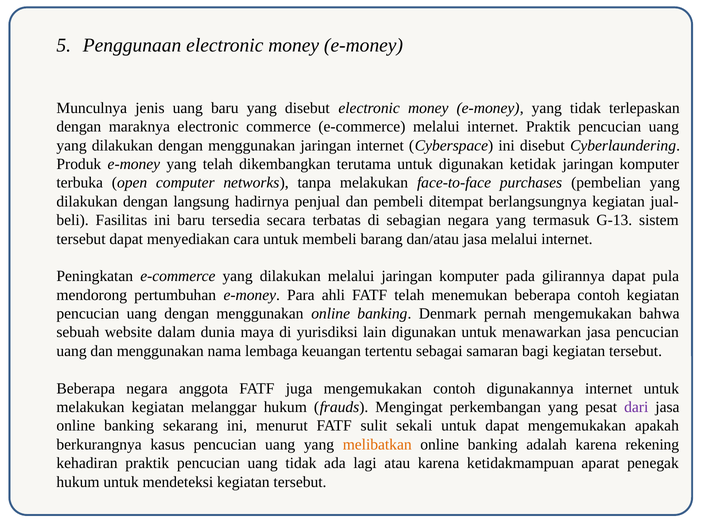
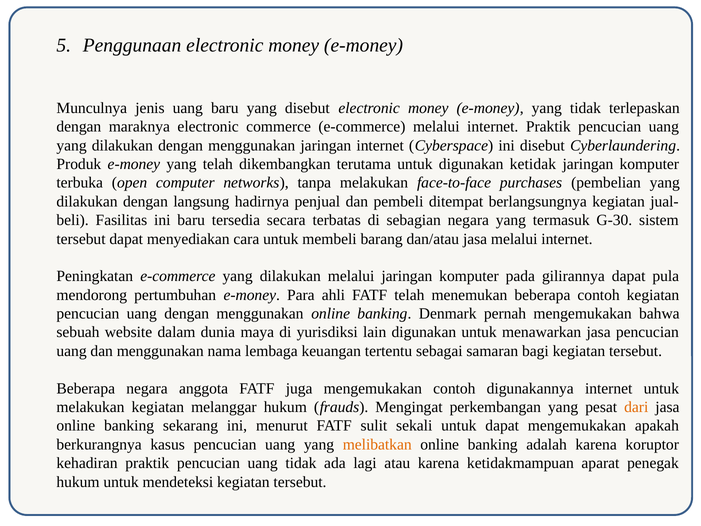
G-13: G-13 -> G-30
dari colour: purple -> orange
rekening: rekening -> koruptor
